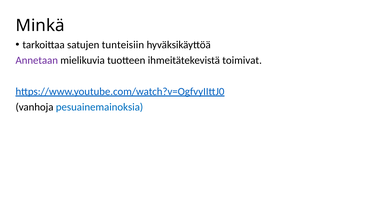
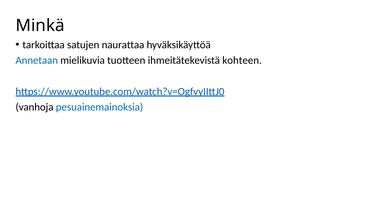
tunteisiin: tunteisiin -> naurattaa
Annetaan colour: purple -> blue
toimivat: toimivat -> kohteen
